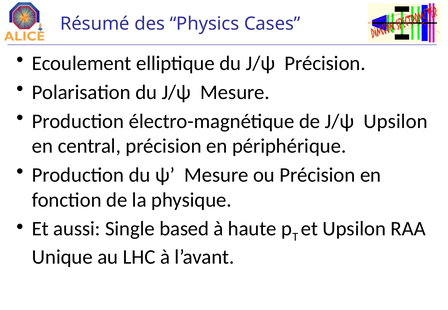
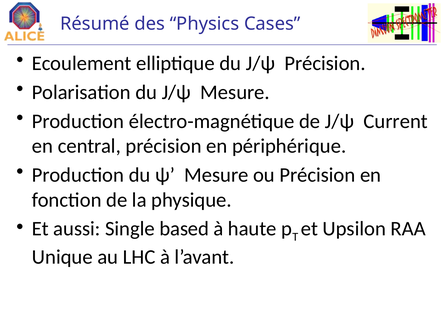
Upsilon at (396, 121): Upsilon -> Current
